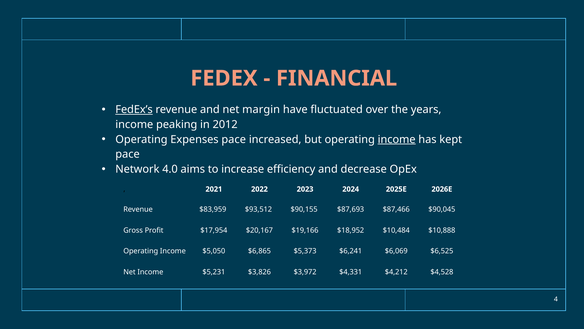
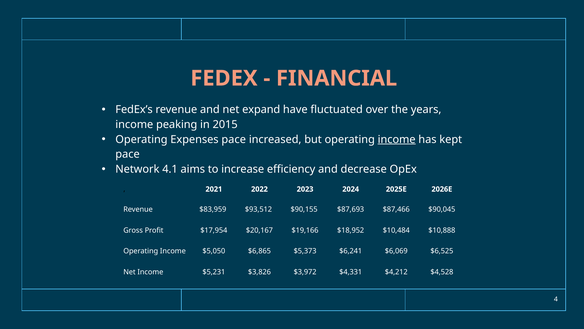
FedEx’s underline: present -> none
margin: margin -> expand
2012: 2012 -> 2015
4.0: 4.0 -> 4.1
